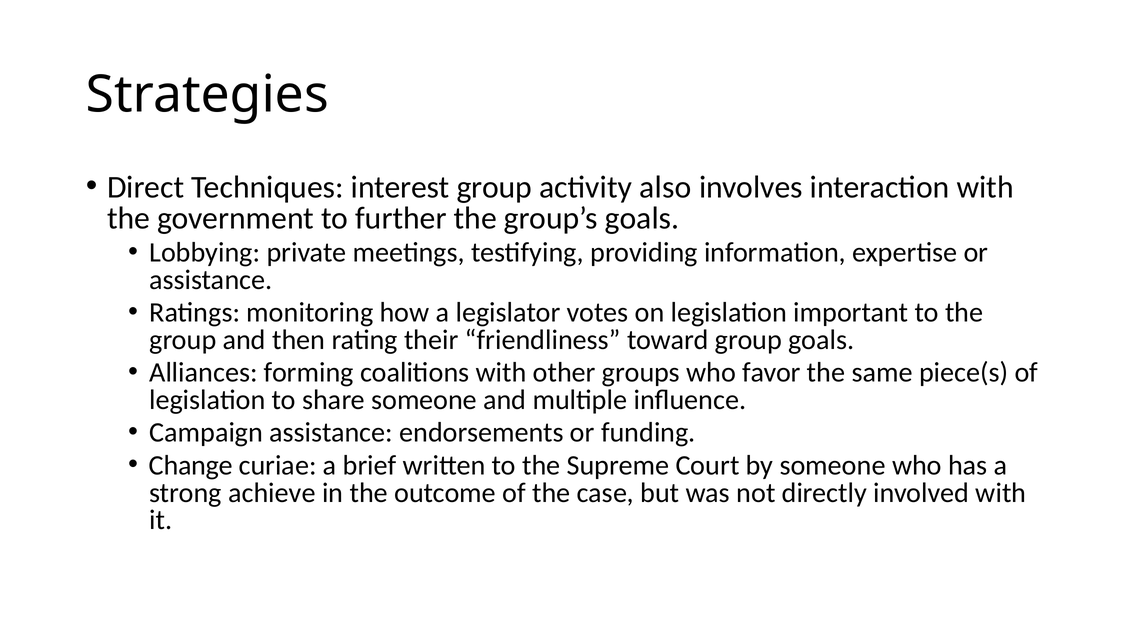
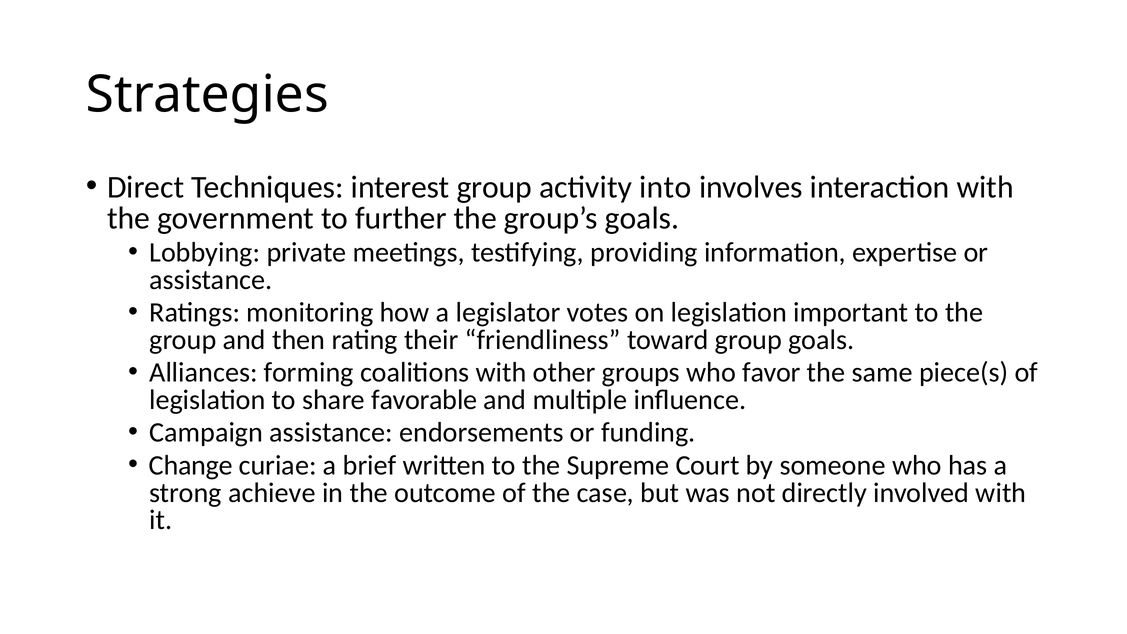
also: also -> into
share someone: someone -> favorable
